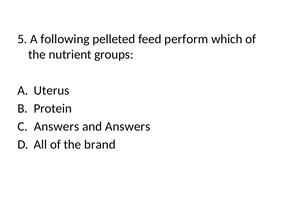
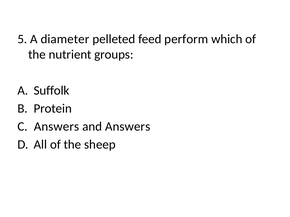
following: following -> diameter
Uterus: Uterus -> Suffolk
brand: brand -> sheep
